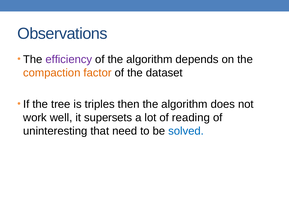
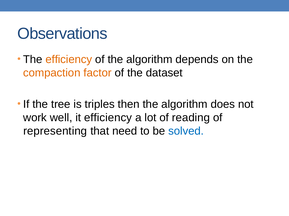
efficiency at (69, 60) colour: purple -> orange
it supersets: supersets -> efficiency
uninteresting: uninteresting -> representing
